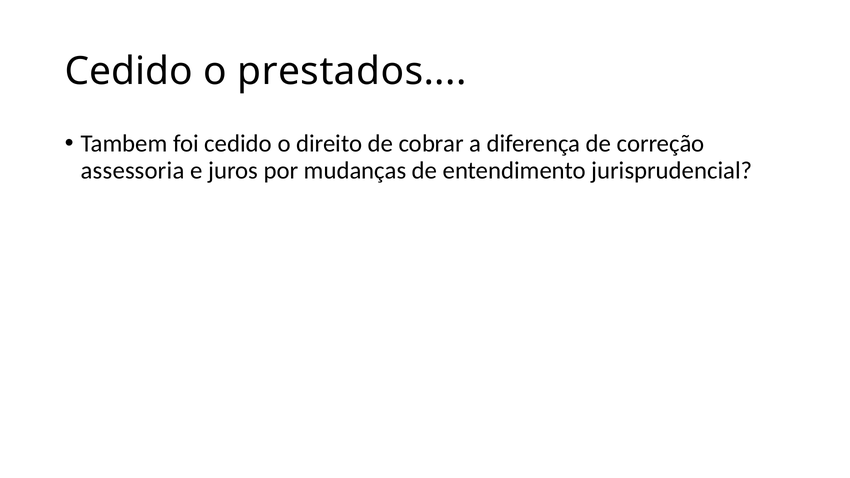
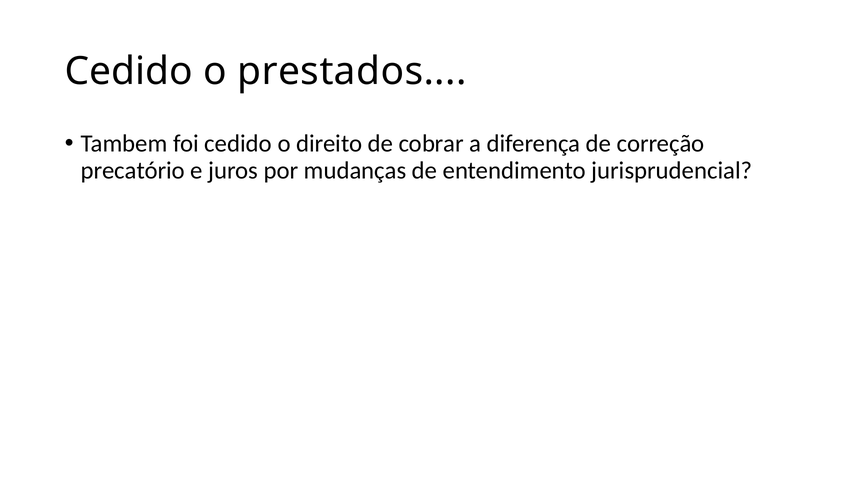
assessoria: assessoria -> precatório
